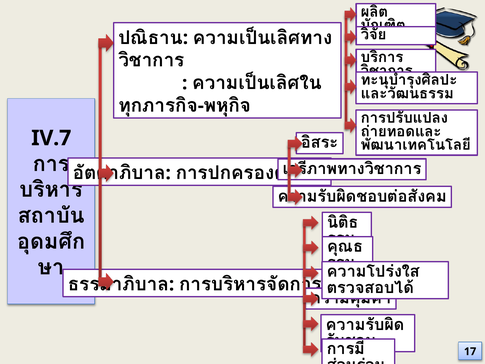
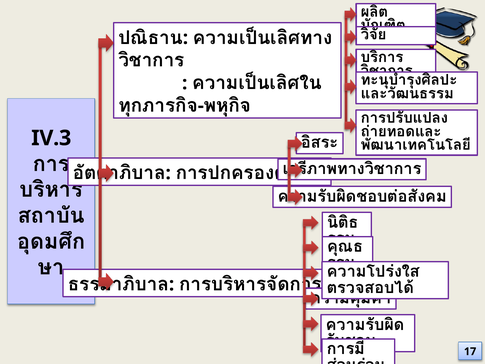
IV.7: IV.7 -> IV.3
